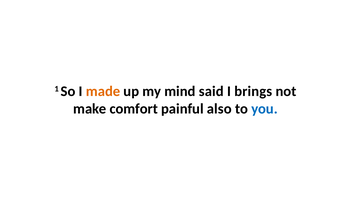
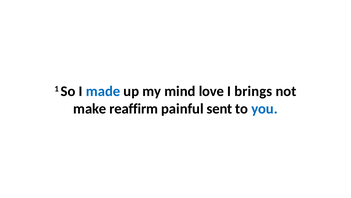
made colour: orange -> blue
said: said -> love
comfort: comfort -> reaffirm
also: also -> sent
